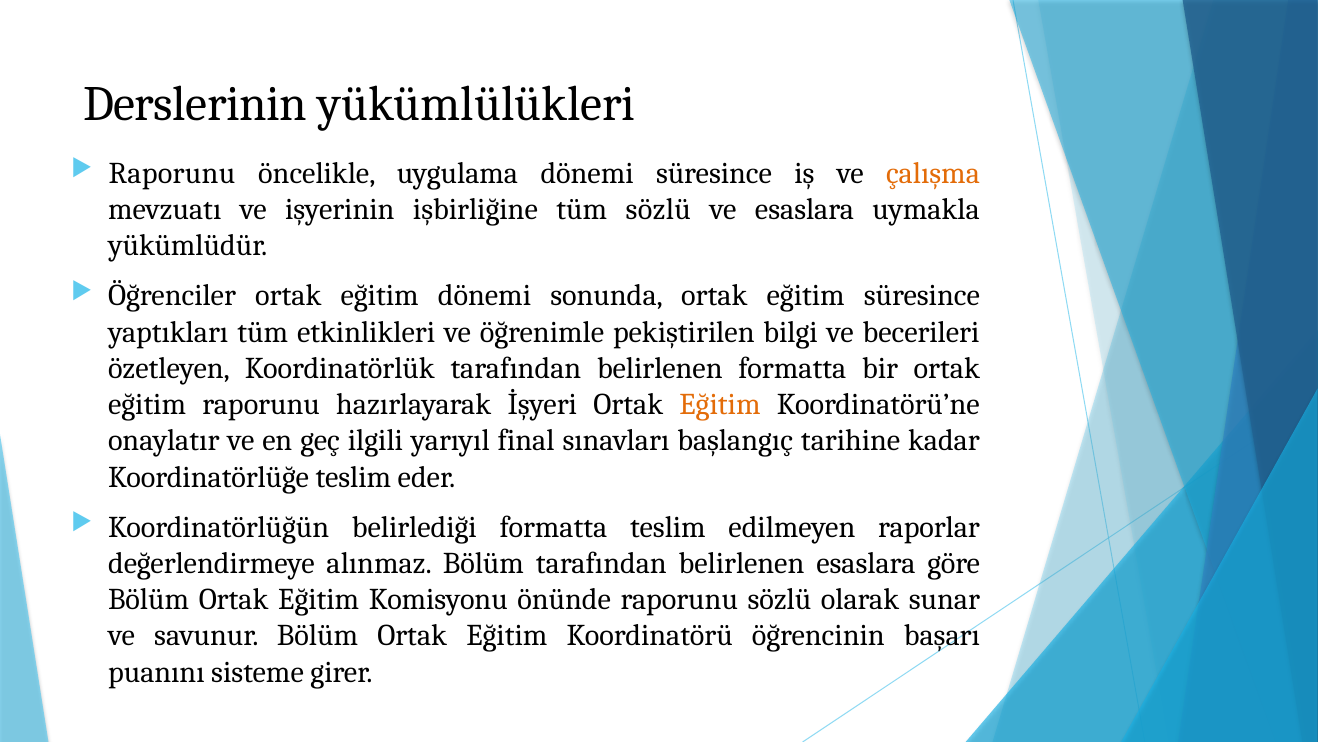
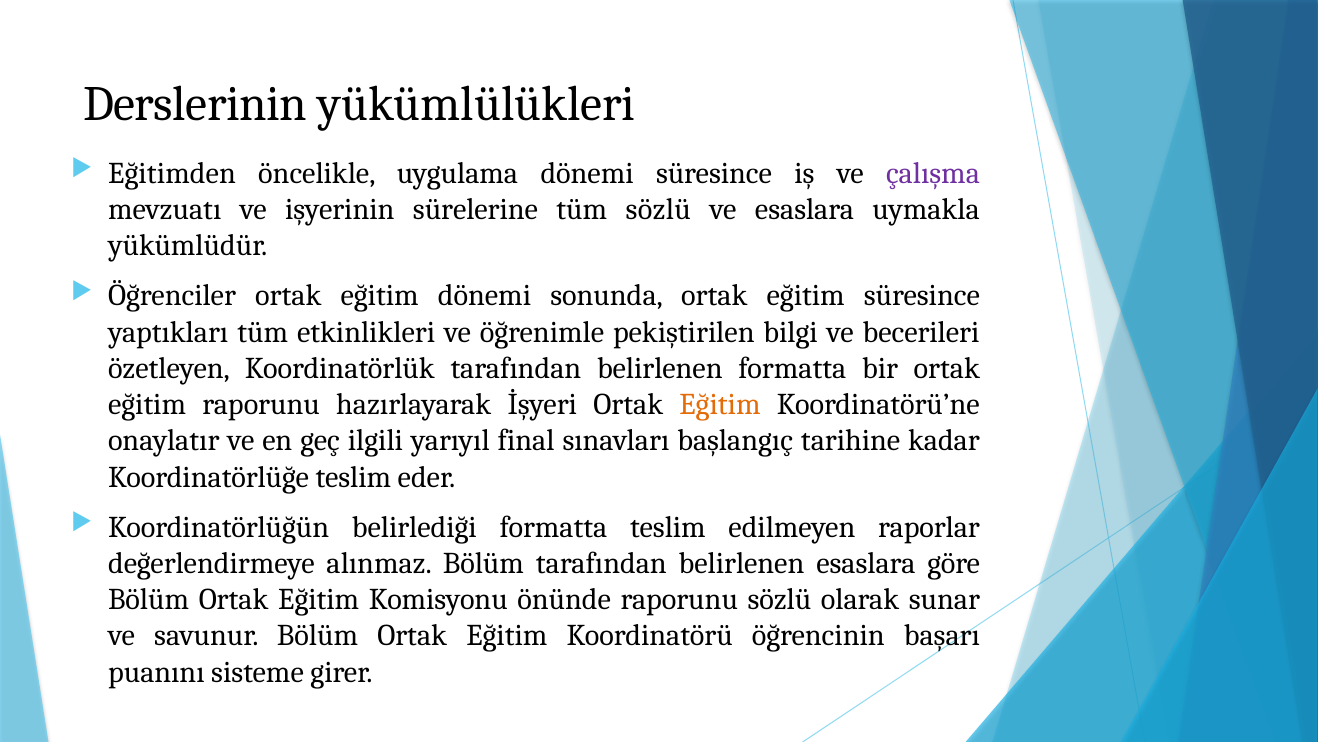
Raporunu at (172, 173): Raporunu -> Eğitimden
çalışma colour: orange -> purple
işbirliğine: işbirliğine -> sürelerine
